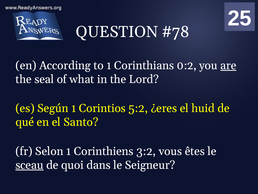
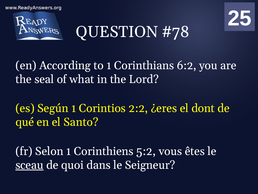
0:2: 0:2 -> 6:2
are underline: present -> none
5:2: 5:2 -> 2:2
huid: huid -> dont
3:2: 3:2 -> 5:2
